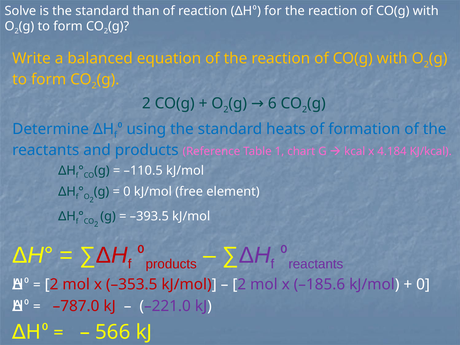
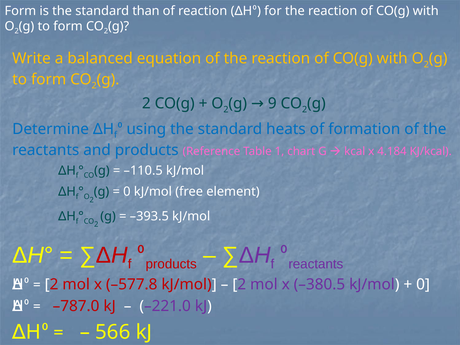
Solve at (20, 11): Solve -> Form
6: 6 -> 9
–353.5: –353.5 -> –577.8
–185.6: –185.6 -> –380.5
